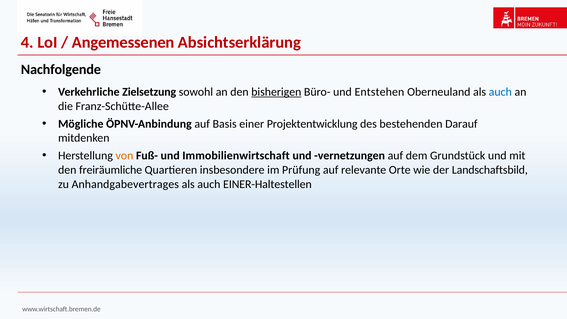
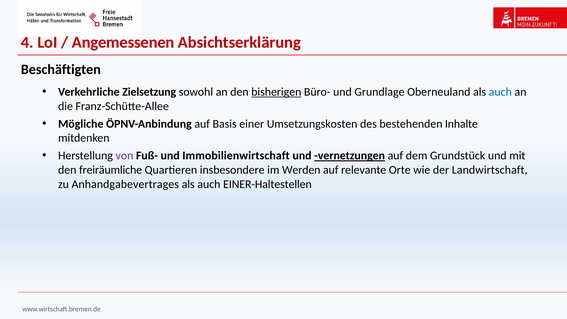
Nachfolgende: Nachfolgende -> Beschäftigten
Entstehen: Entstehen -> Grundlage
Projektentwicklung: Projektentwicklung -> Umsetzungskosten
Darauf: Darauf -> Inhalte
von colour: orange -> purple
vernetzungen underline: none -> present
Prüfung: Prüfung -> Werden
Landschaftsbild: Landschaftsbild -> Landwirtschaft
